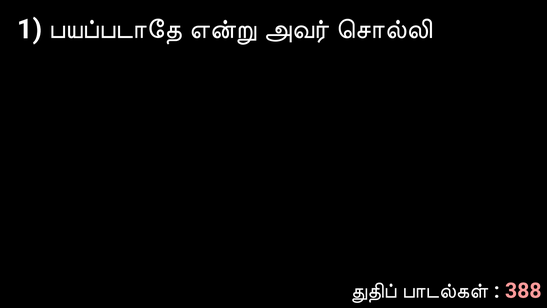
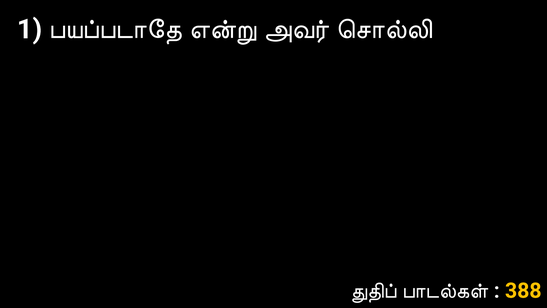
388 colour: pink -> yellow
